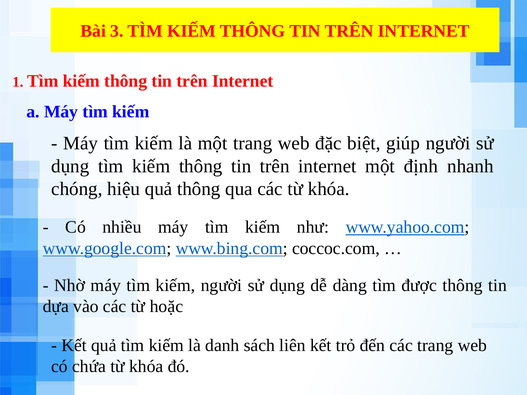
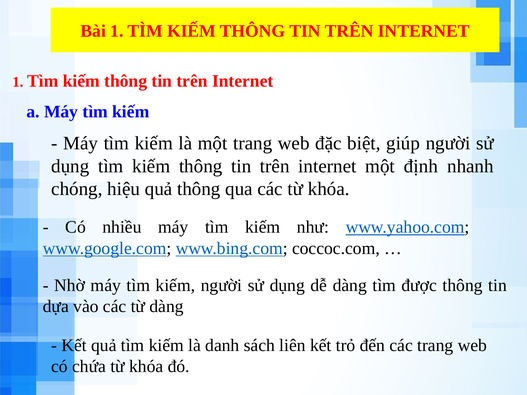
Bài 3: 3 -> 1
từ hoặc: hoặc -> dàng
